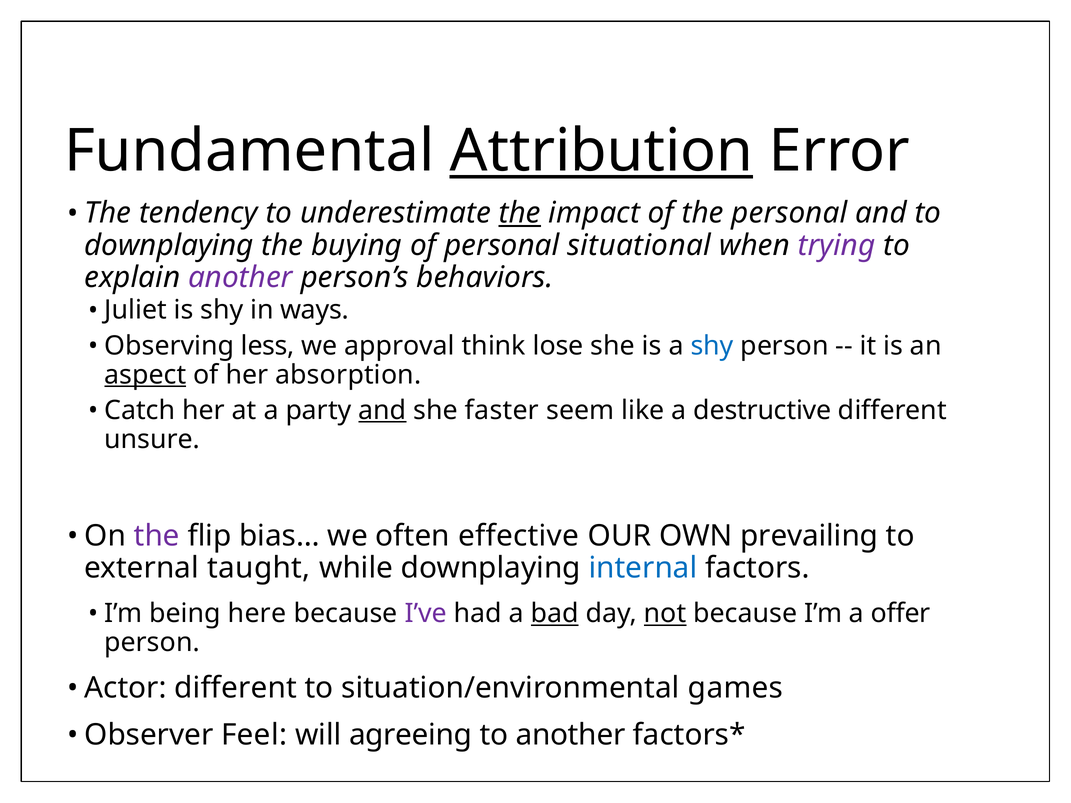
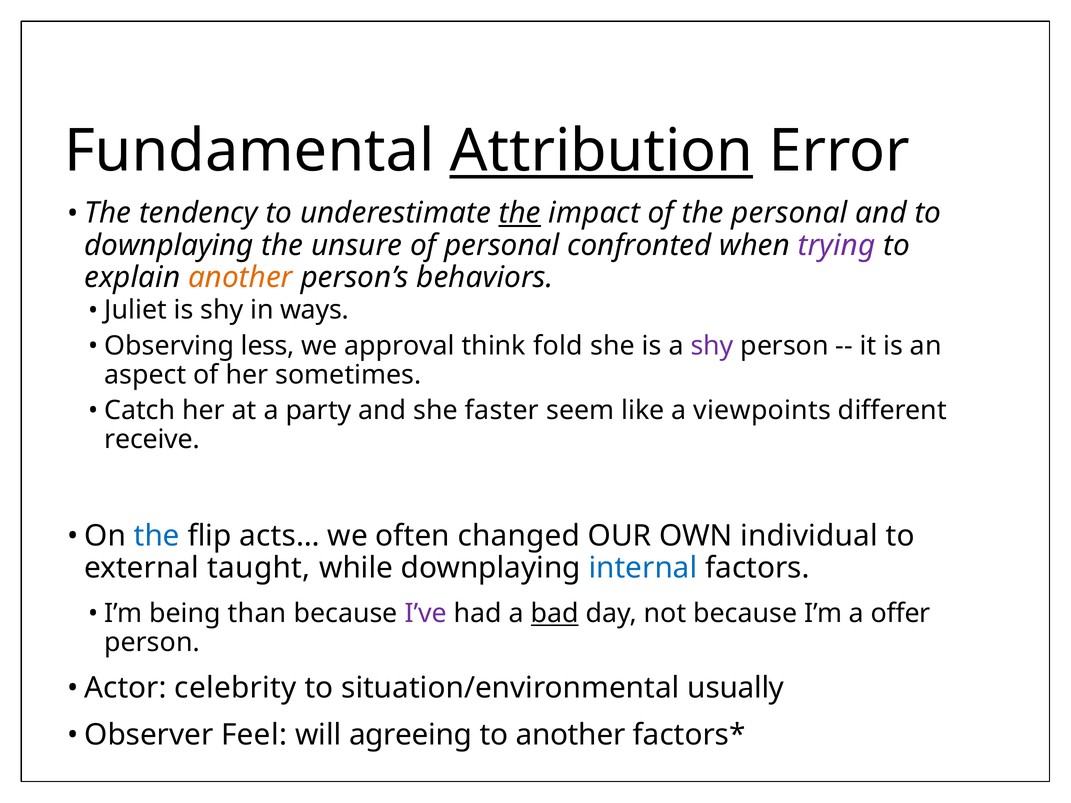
buying: buying -> unsure
situational: situational -> confronted
another at (240, 277) colour: purple -> orange
lose: lose -> fold
shy at (712, 346) colour: blue -> purple
aspect underline: present -> none
absorption: absorption -> sometimes
and at (382, 410) underline: present -> none
destructive: destructive -> viewpoints
unsure: unsure -> receive
the at (157, 536) colour: purple -> blue
bias…: bias… -> acts…
effective: effective -> changed
prevailing: prevailing -> individual
here: here -> than
not underline: present -> none
Actor different: different -> celebrity
games: games -> usually
